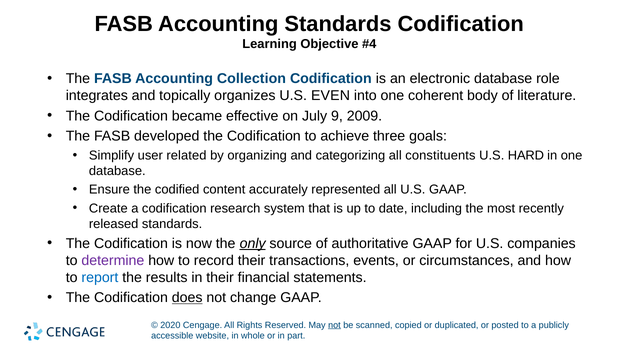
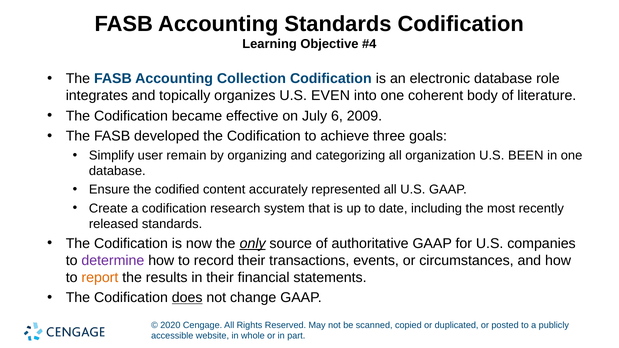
9: 9 -> 6
related: related -> remain
constituents: constituents -> organization
HARD: HARD -> BEEN
report colour: blue -> orange
not at (334, 325) underline: present -> none
